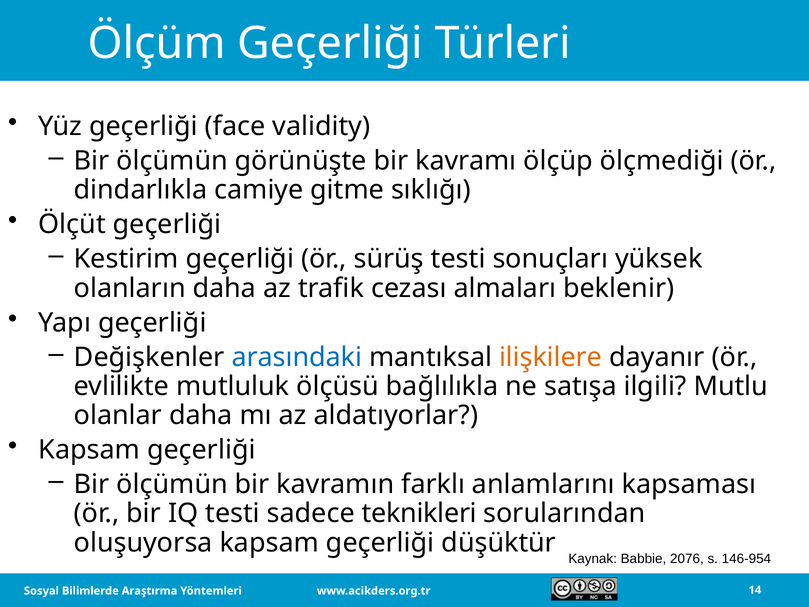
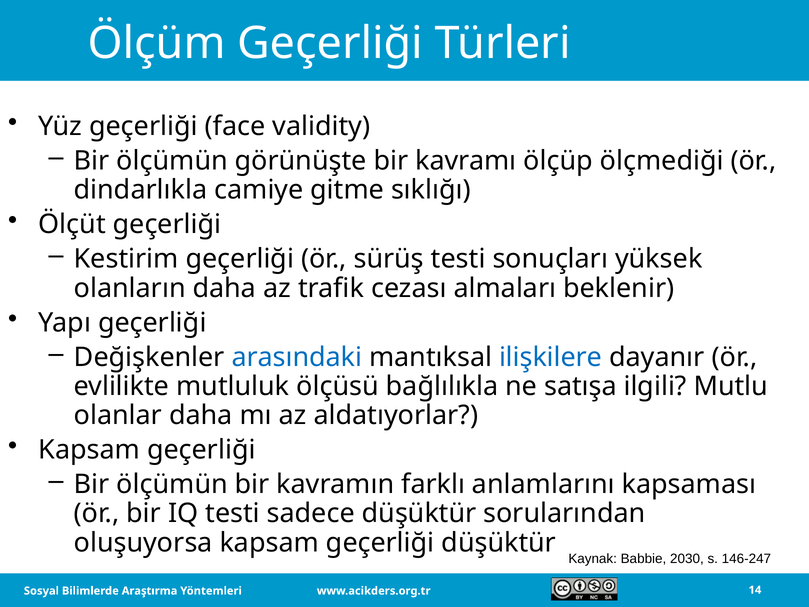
ilişkilere colour: orange -> blue
sadece teknikleri: teknikleri -> düşüktür
2076: 2076 -> 2030
146-954: 146-954 -> 146-247
